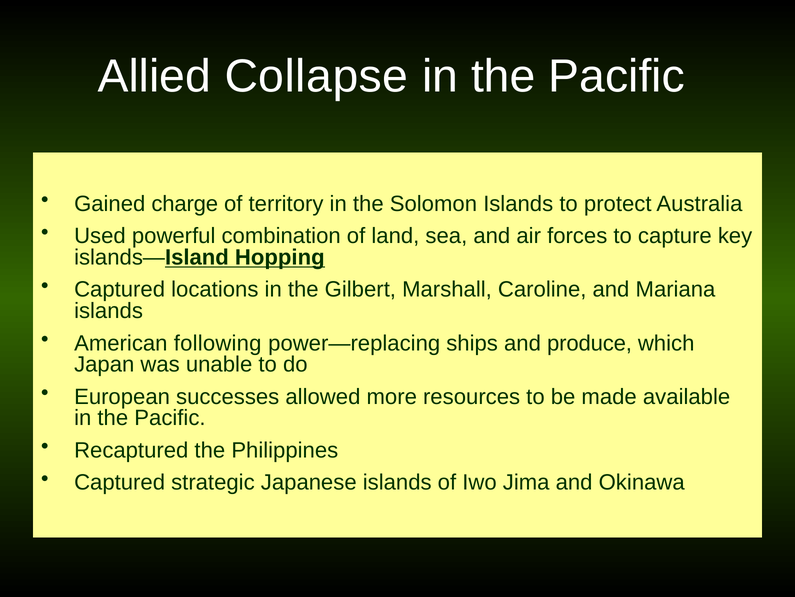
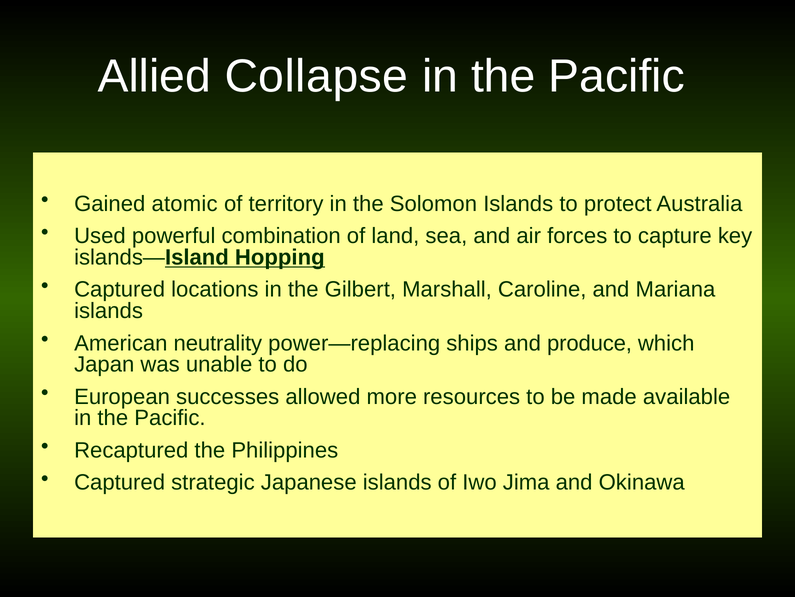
charge: charge -> atomic
following: following -> neutrality
